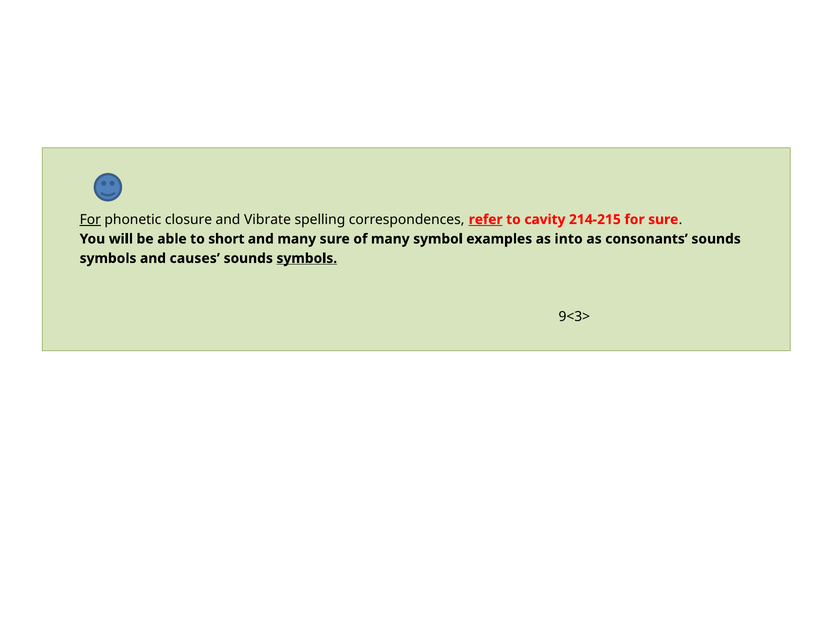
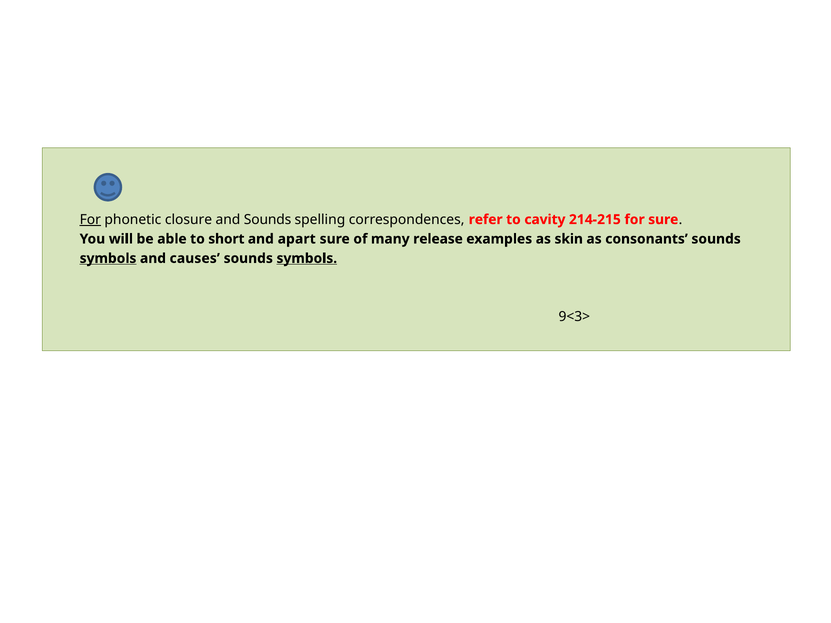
and Vibrate: Vibrate -> Sounds
refer underline: present -> none
and many: many -> apart
symbol: symbol -> release
into: into -> skin
symbols at (108, 258) underline: none -> present
